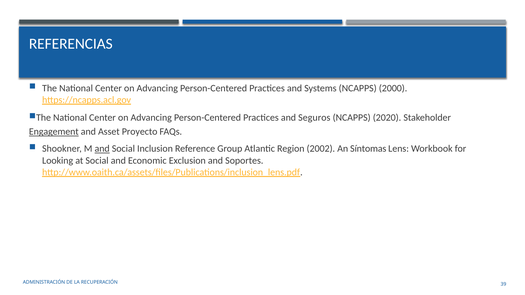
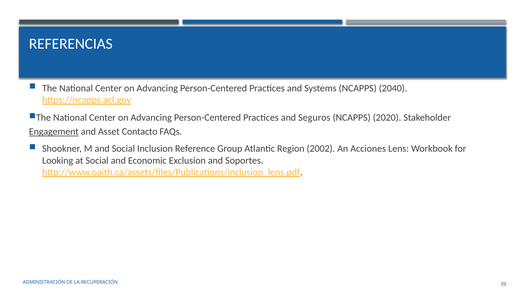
2000: 2000 -> 2040
Proyecto: Proyecto -> Contacto
and at (102, 149) underline: present -> none
Síntomas: Síntomas -> Acciones
